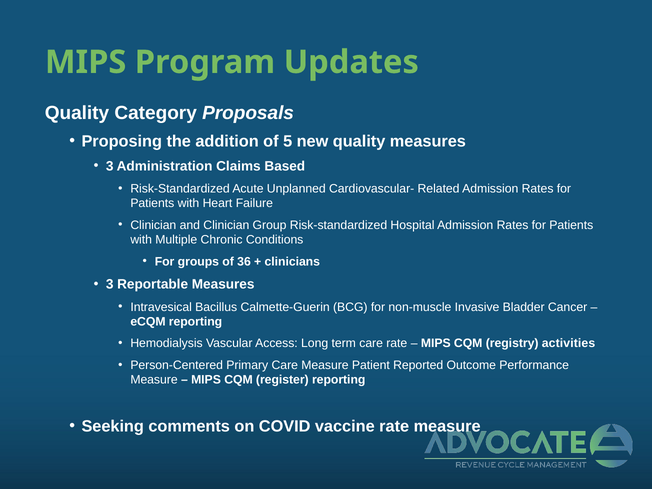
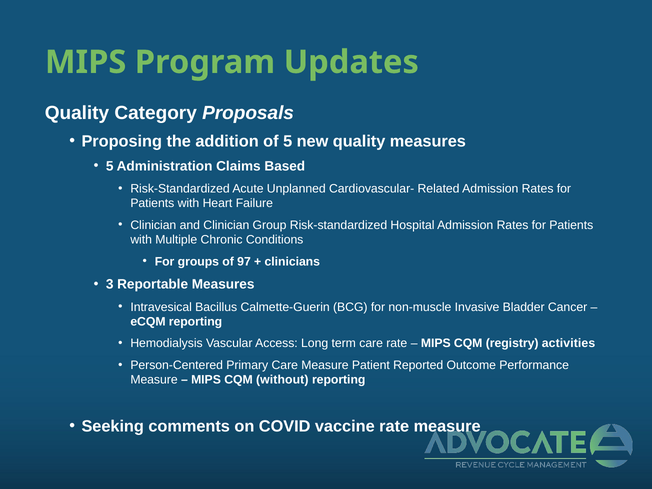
3 at (110, 166): 3 -> 5
36: 36 -> 97
register: register -> without
